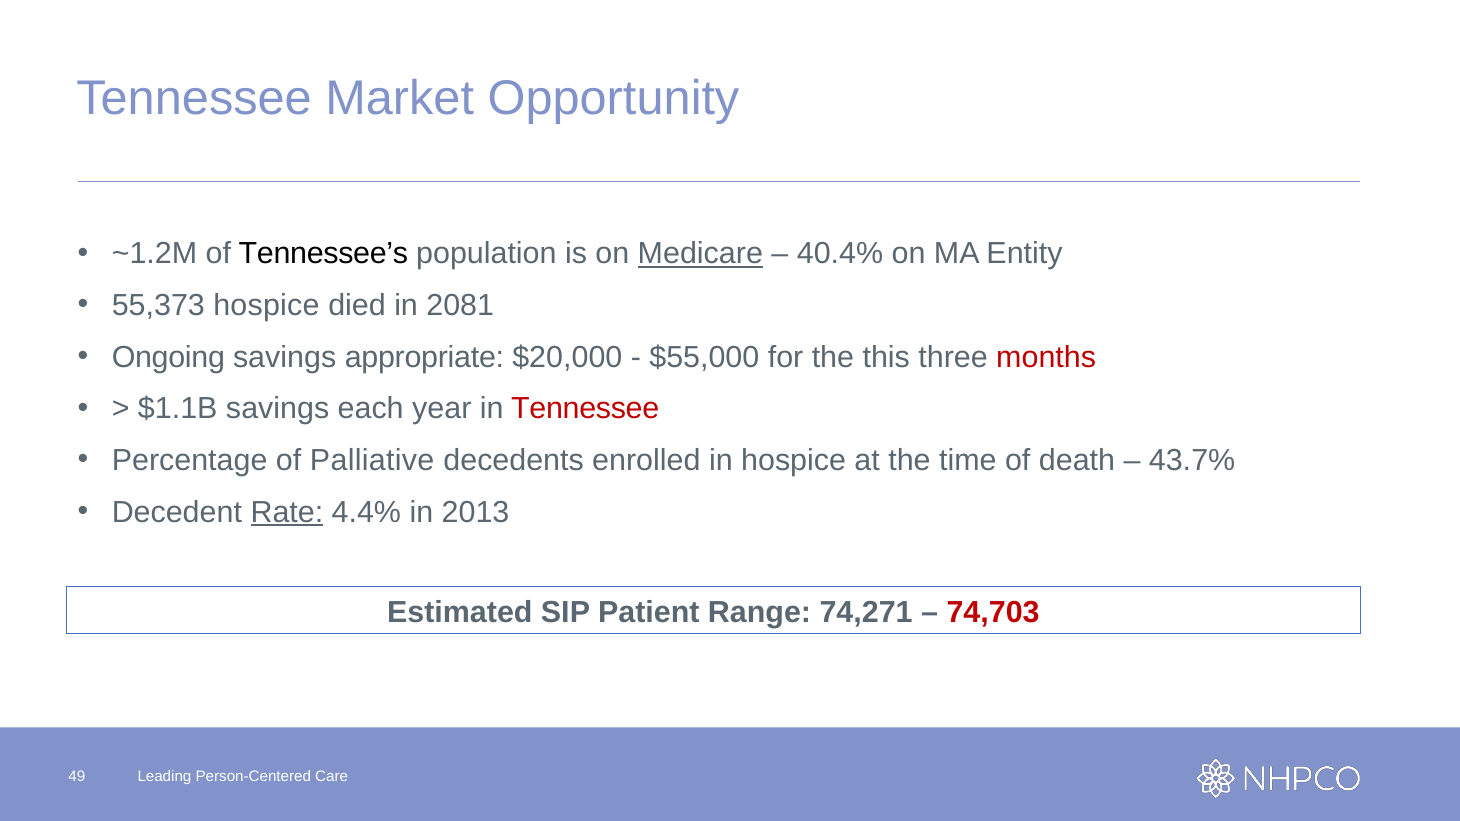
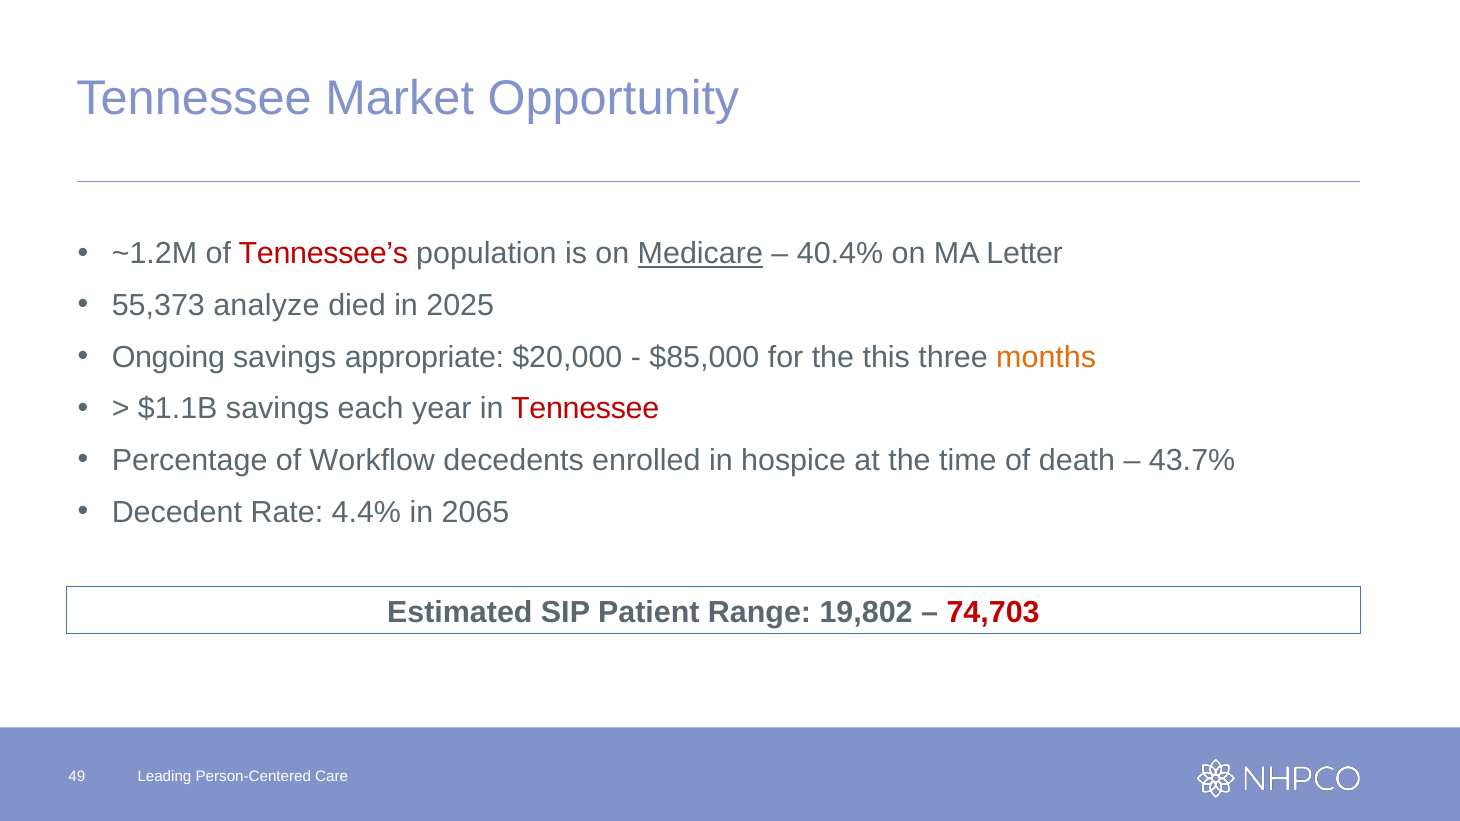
Tennessee’s colour: black -> red
Entity: Entity -> Letter
55,373 hospice: hospice -> analyze
2081: 2081 -> 2025
$55,000: $55,000 -> $85,000
months colour: red -> orange
Palliative: Palliative -> Workflow
Rate underline: present -> none
2013: 2013 -> 2065
74,271: 74,271 -> 19,802
